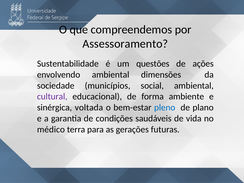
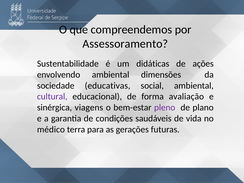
questões: questões -> didáticas
municípios: municípios -> educativas
ambiente: ambiente -> avaliação
voltada: voltada -> viagens
pleno colour: blue -> purple
